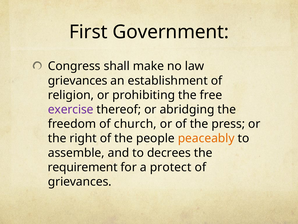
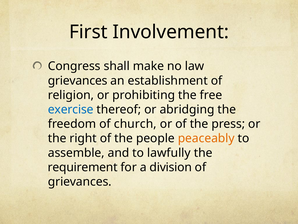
Government: Government -> Involvement
exercise colour: purple -> blue
decrees: decrees -> lawfully
protect: protect -> division
